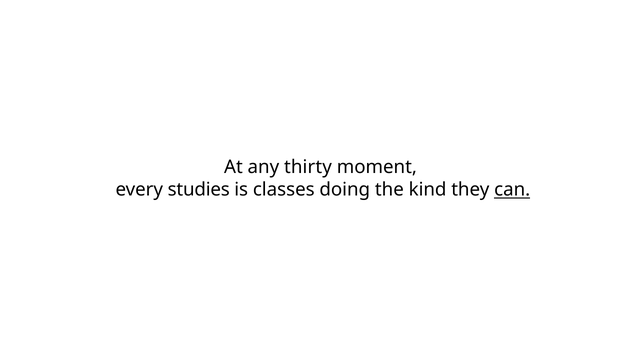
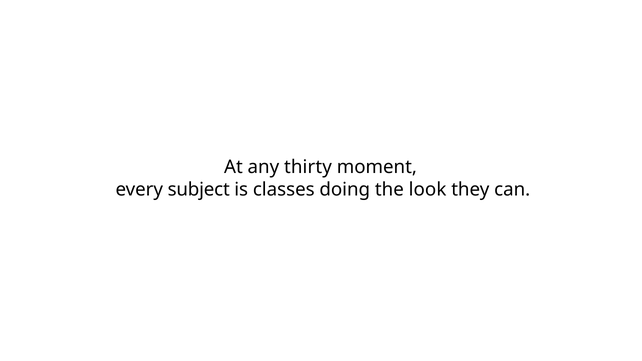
studies: studies -> subject
kind: kind -> look
can underline: present -> none
